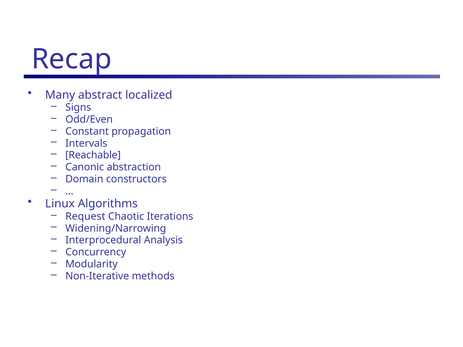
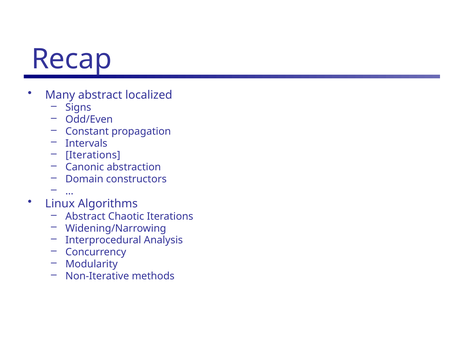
Reachable at (93, 155): Reachable -> Iterations
Request at (85, 217): Request -> Abstract
